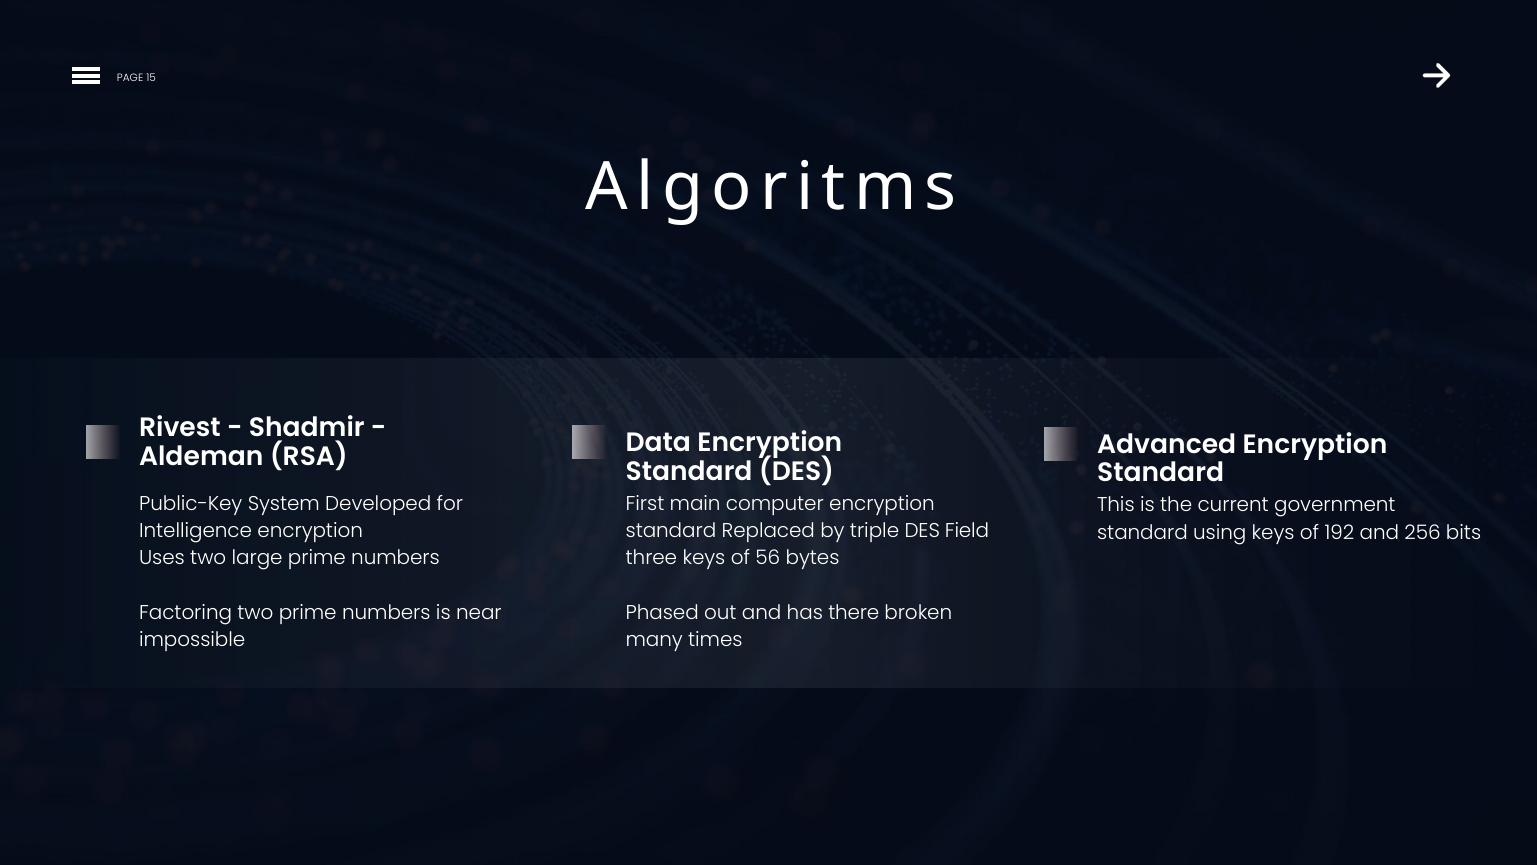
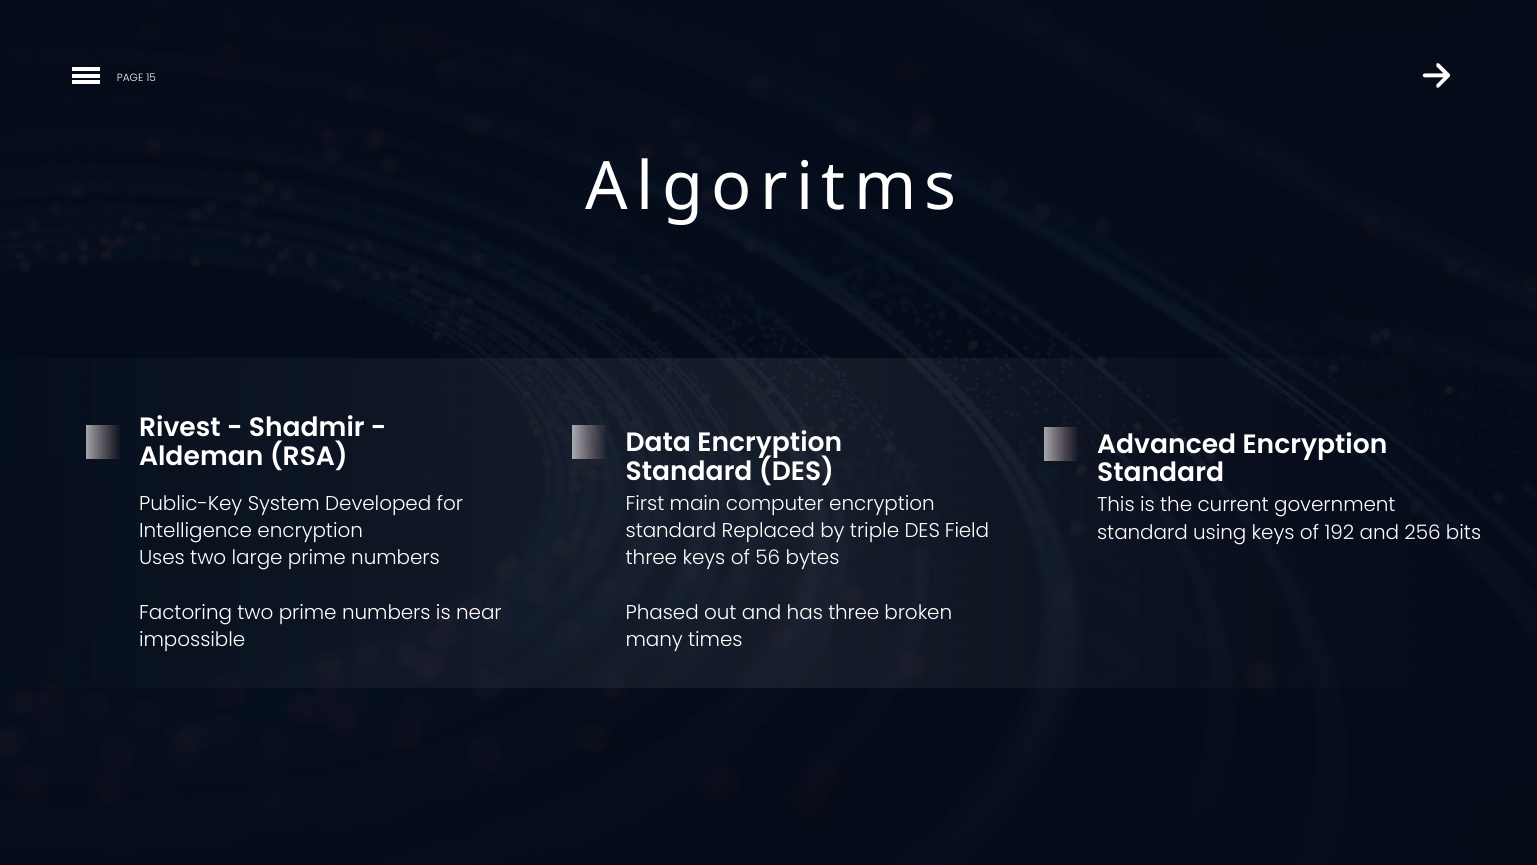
has there: there -> three
